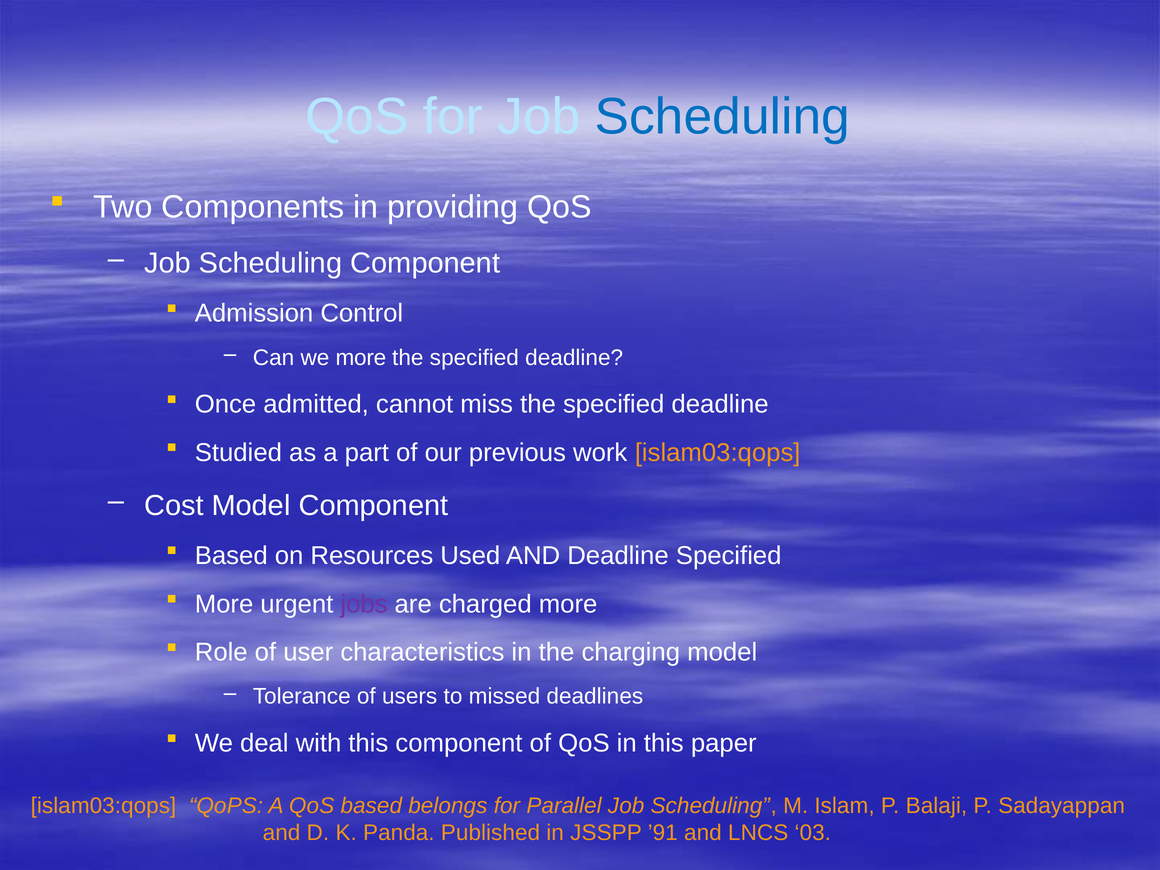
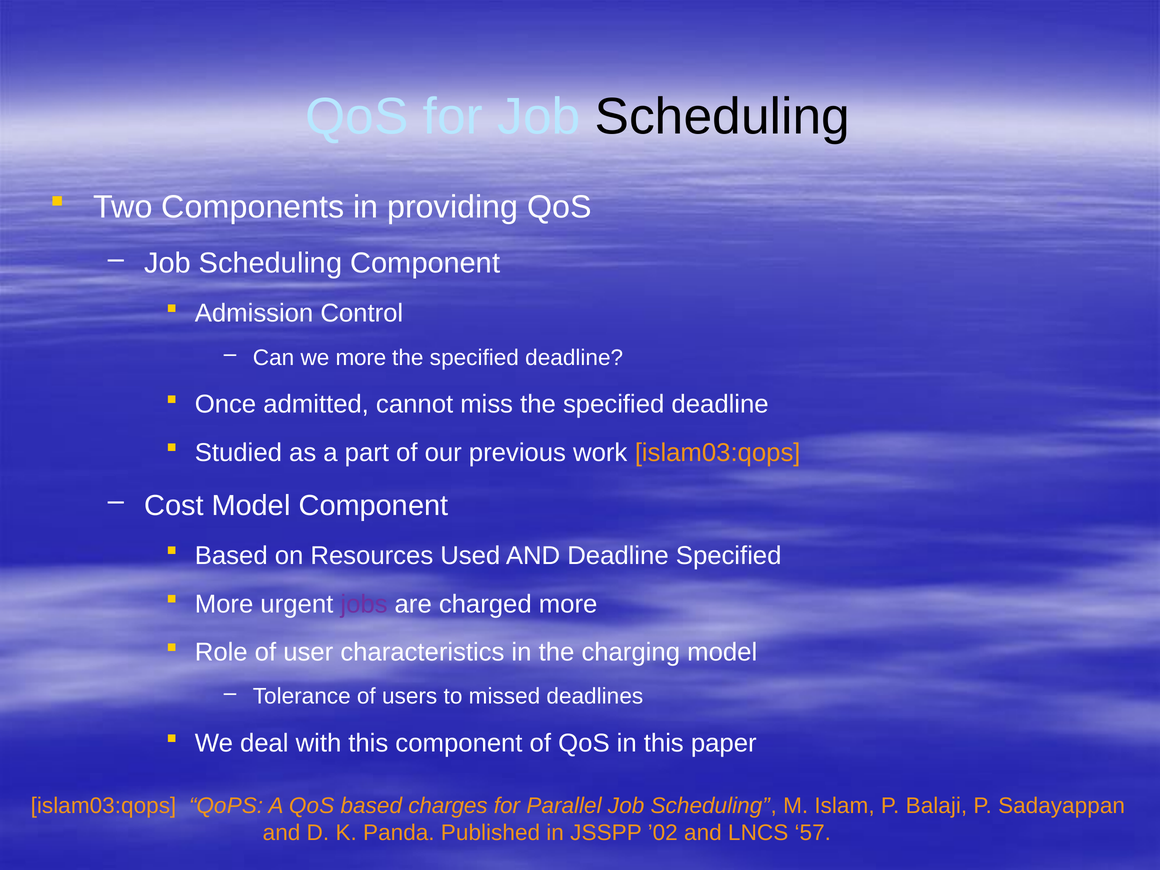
Scheduling at (722, 117) colour: blue -> black
belongs: belongs -> charges
’91: ’91 -> ’02
03: 03 -> 57
